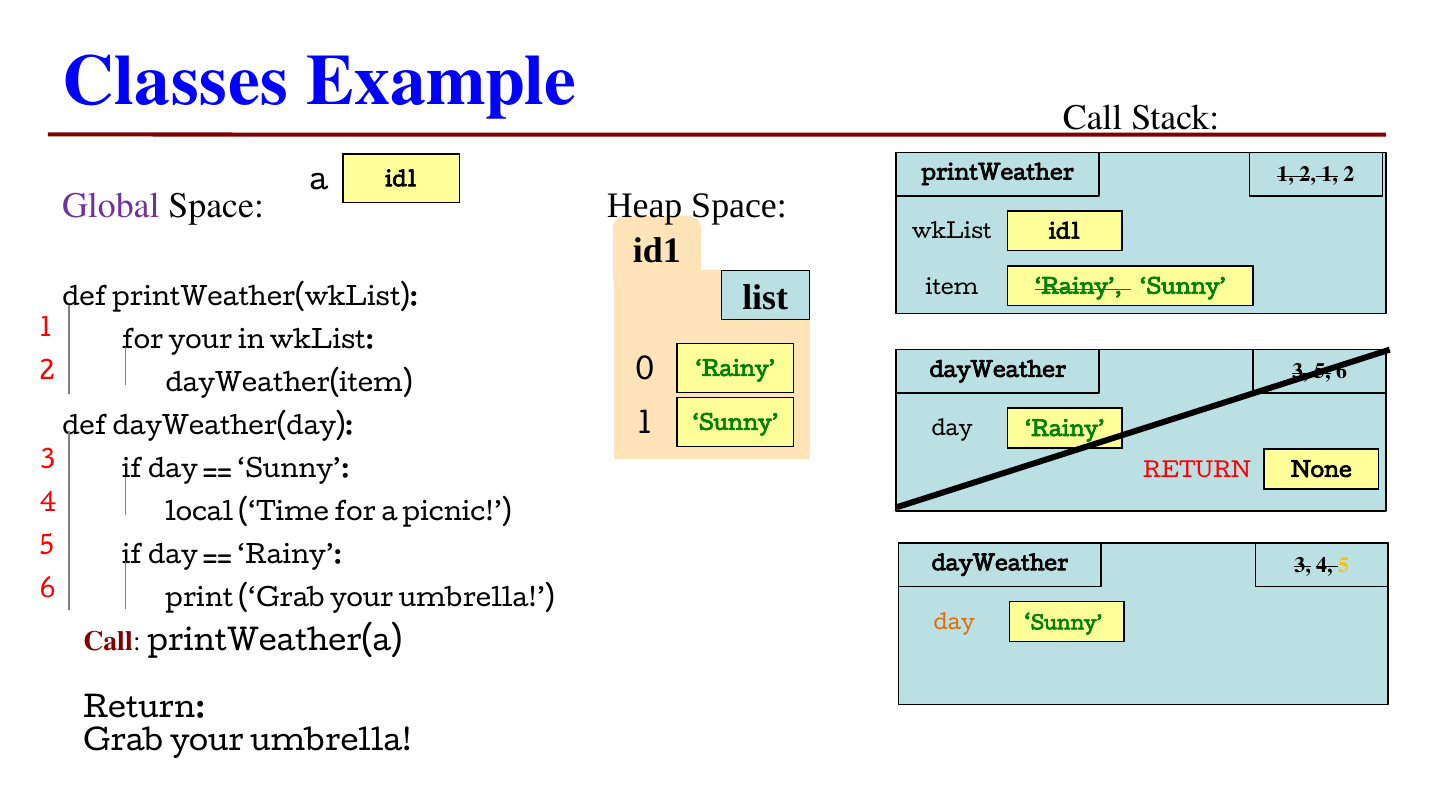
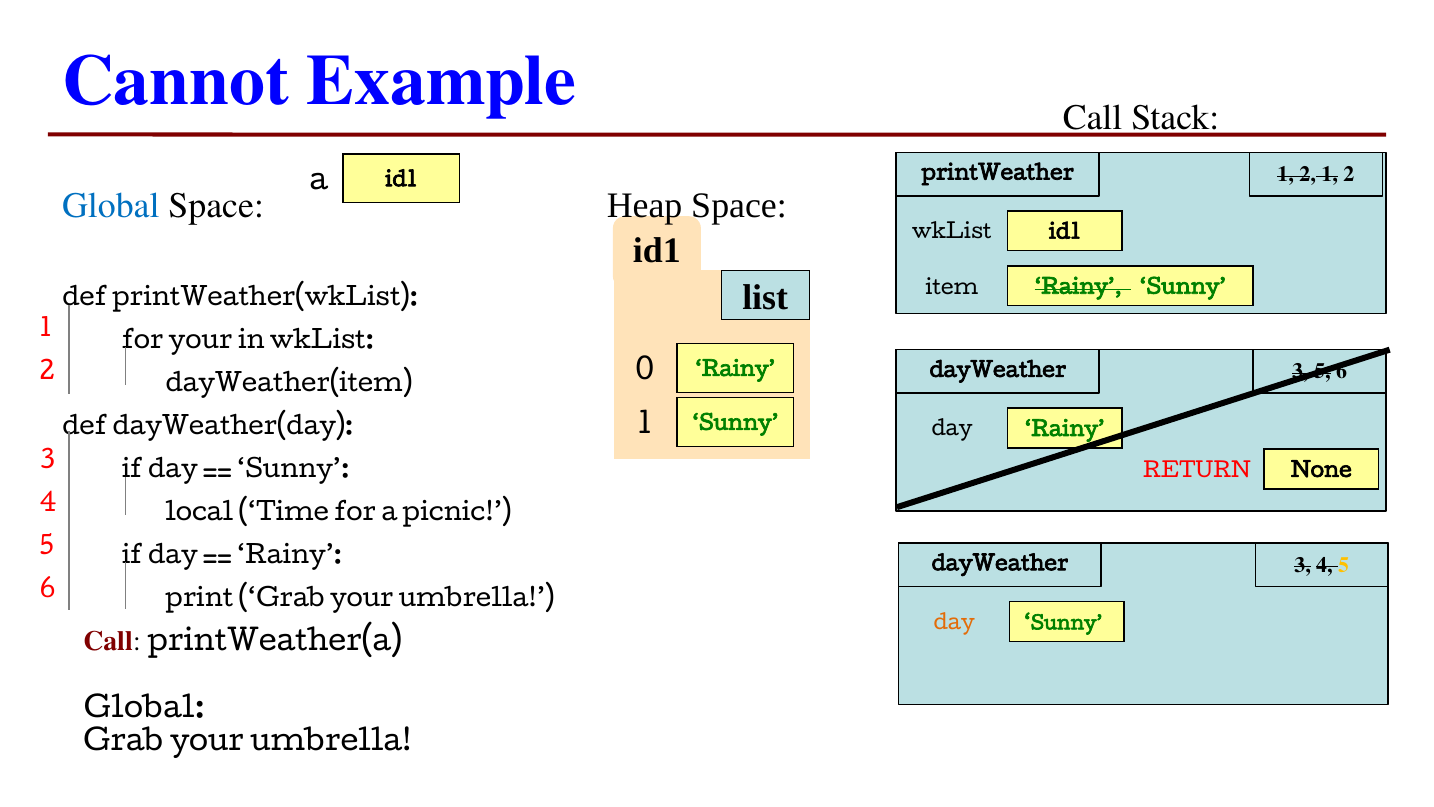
Classes: Classes -> Cannot
Global at (111, 205) colour: purple -> blue
Return at (144, 708): Return -> Global
